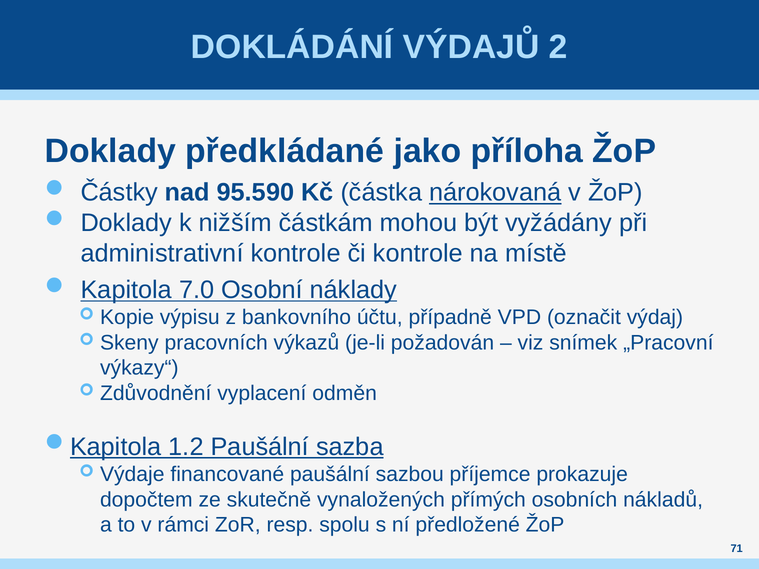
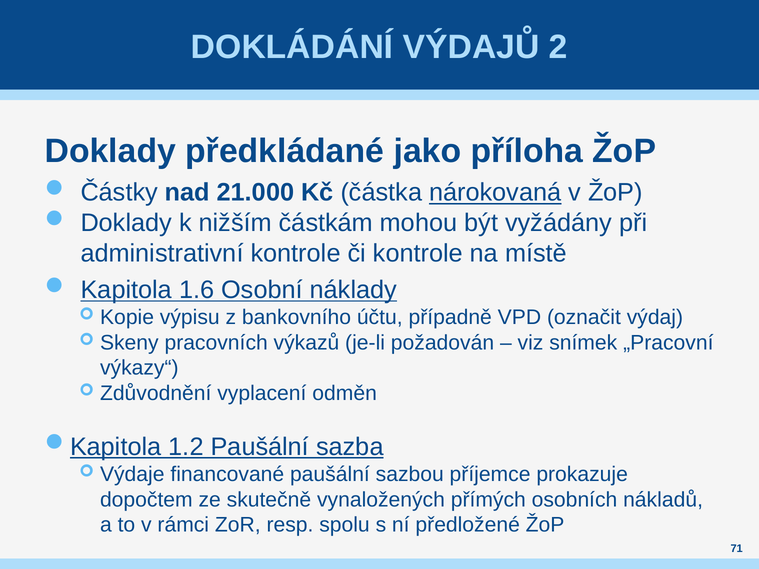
95.590: 95.590 -> 21.000
7.0: 7.0 -> 1.6
